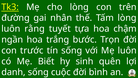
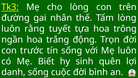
chậm: chậm -> trông
bước: bước -> động
